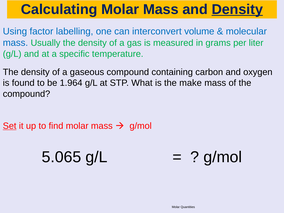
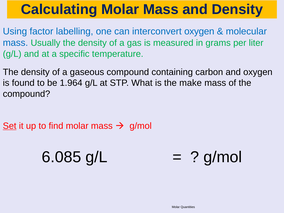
Density at (237, 9) underline: present -> none
interconvert volume: volume -> oxygen
5.065: 5.065 -> 6.085
